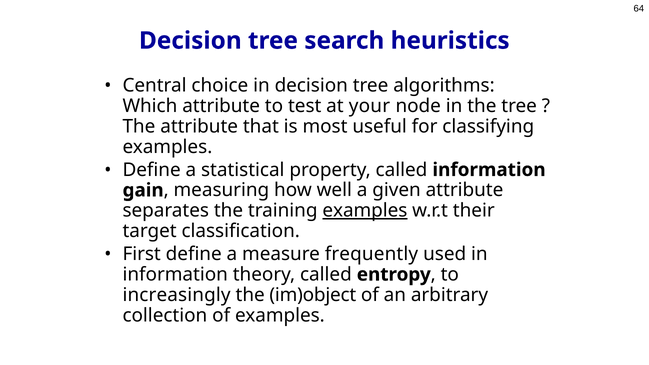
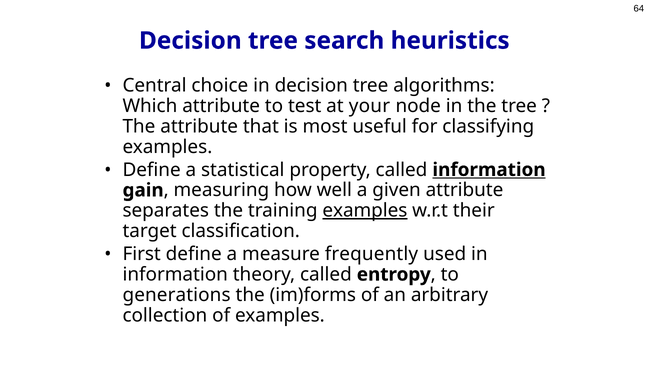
information at (489, 170) underline: none -> present
increasingly: increasingly -> generations
im)object: im)object -> im)forms
